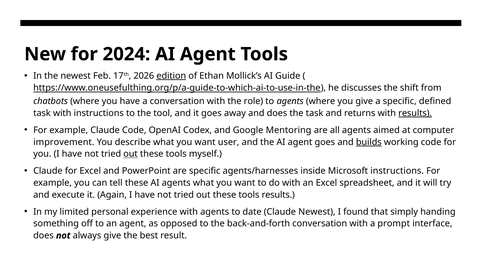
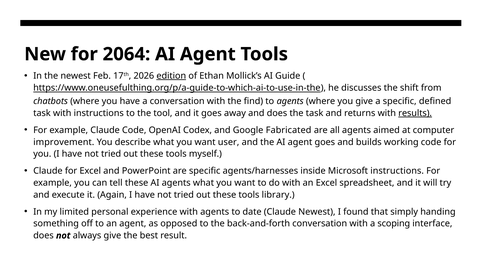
2024: 2024 -> 2064
role: role -> find
Mentoring: Mentoring -> Fabricated
builds underline: present -> none
out at (131, 154) underline: present -> none
tools results: results -> library
prompt: prompt -> scoping
